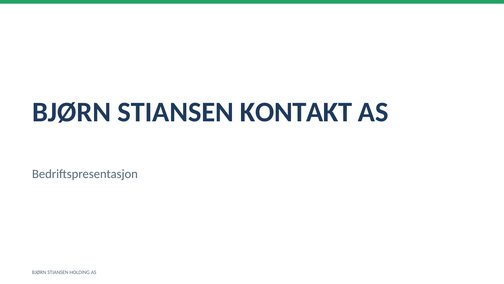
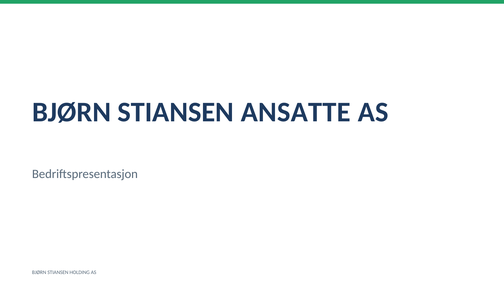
KONTAKT: KONTAKT -> ANSATTE
